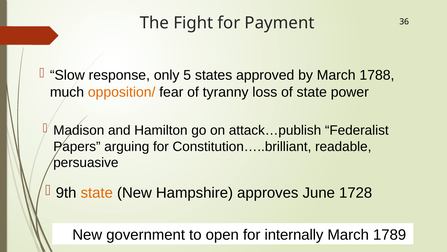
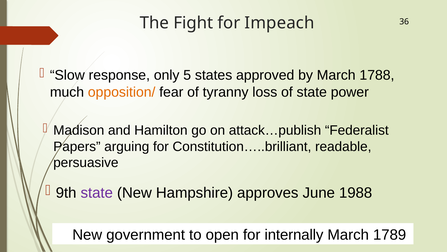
Payment: Payment -> Impeach
state at (97, 192) colour: orange -> purple
1728: 1728 -> 1988
